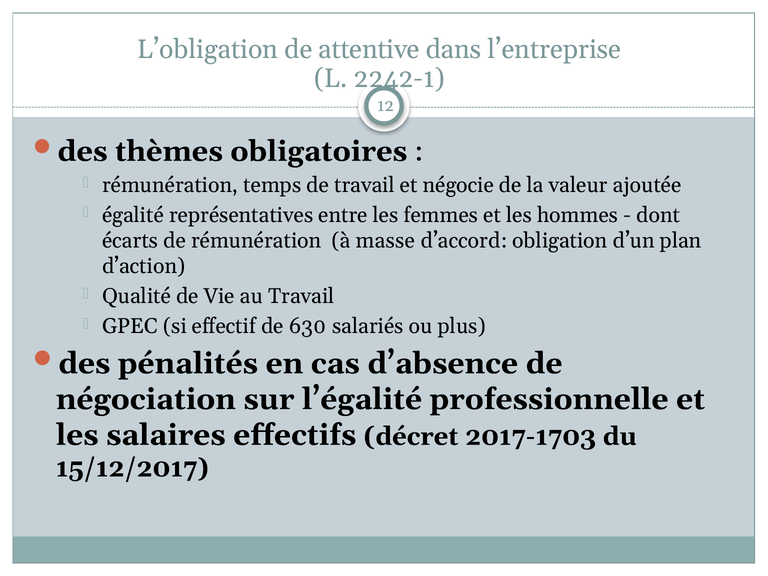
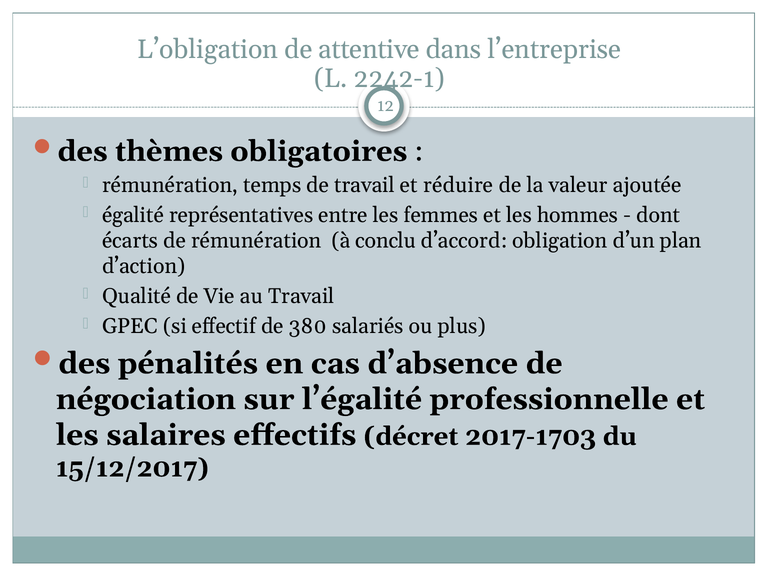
négocie: négocie -> réduire
masse: masse -> conclu
630: 630 -> 380
